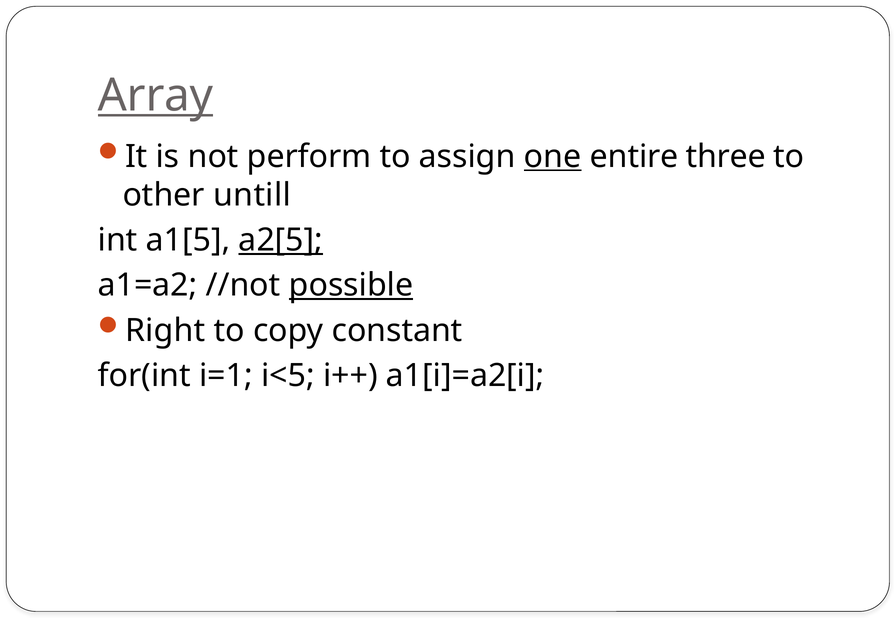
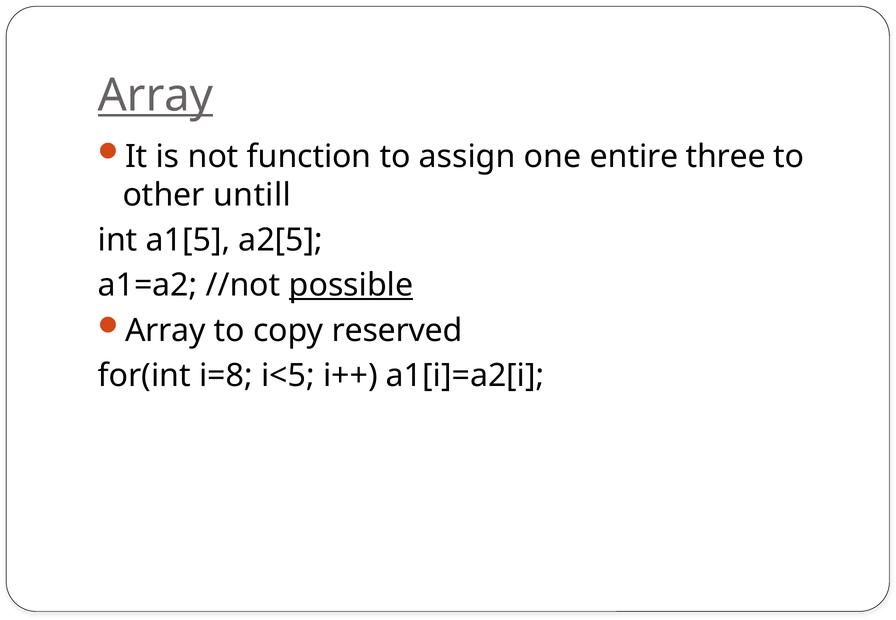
perform: perform -> function
one underline: present -> none
a2[5 underline: present -> none
Right at (165, 331): Right -> Array
constant: constant -> reserved
i=1: i=1 -> i=8
